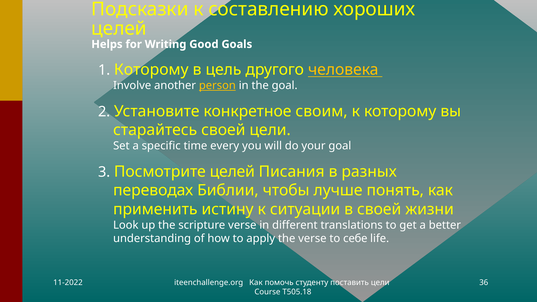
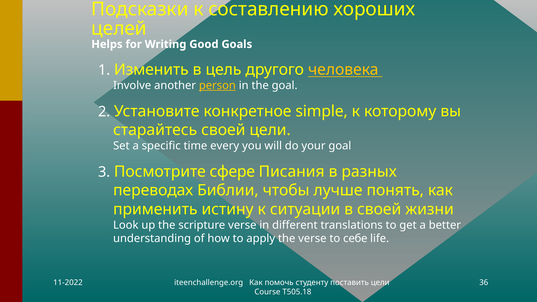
1 Которому: Которому -> Изменить
своим: своим -> simple
Посмотрите целей: целей -> сфере
